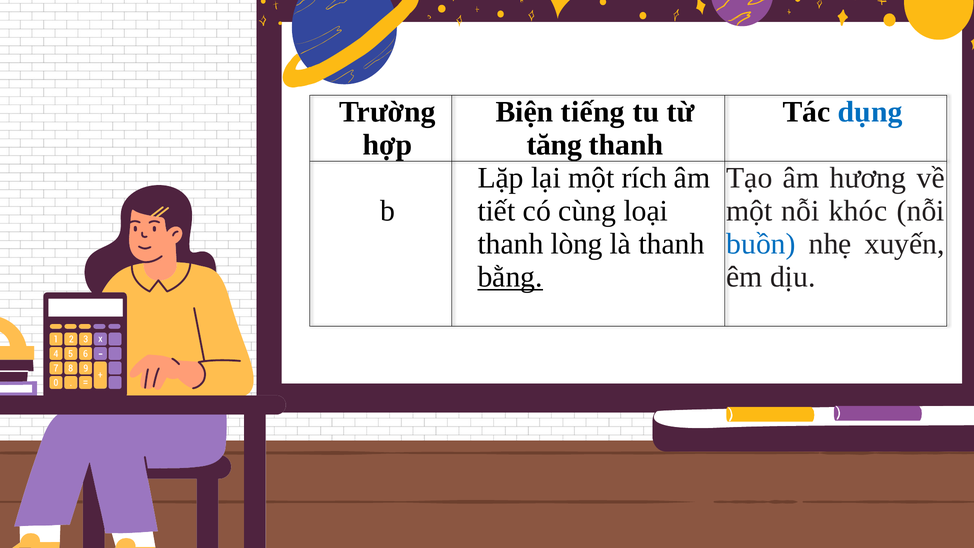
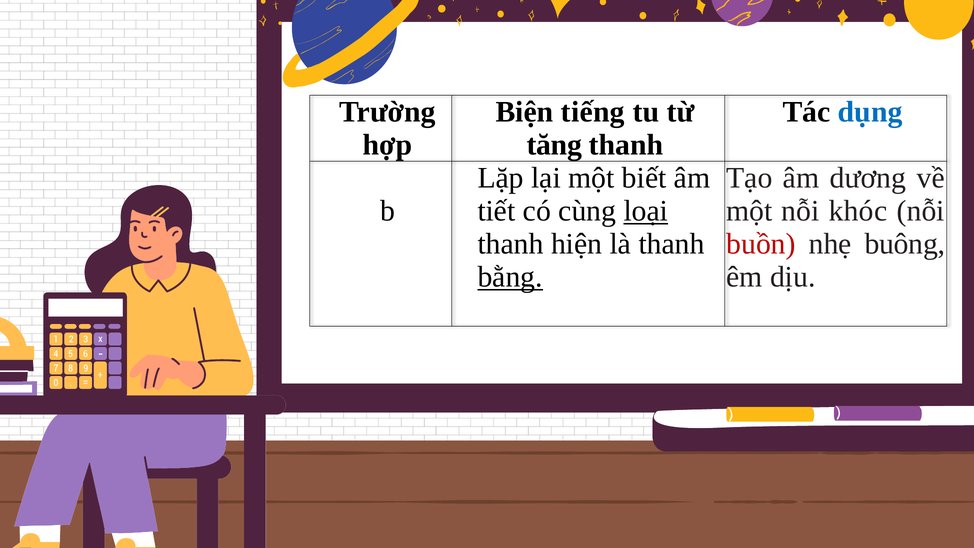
rích: rích -> biết
hương: hương -> dương
loại underline: none -> present
lòng: lòng -> hiện
buồn colour: blue -> red
xuyến: xuyến -> buông
